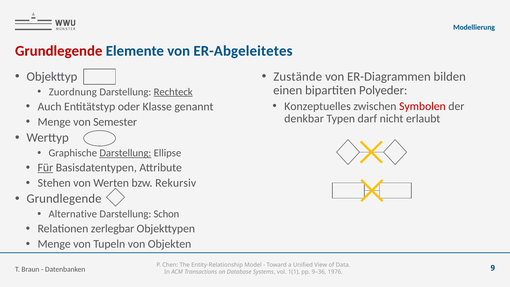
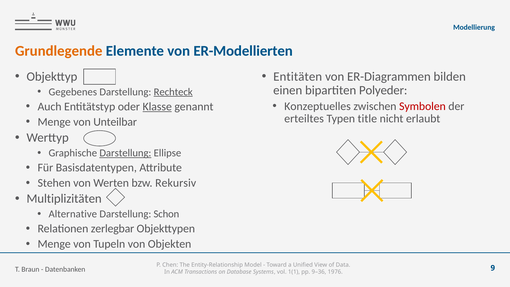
Grundlegende at (59, 51) colour: red -> orange
ER-Abgeleitetes: ER-Abgeleitetes -> ER-Modellierten
Zustände: Zustände -> Entitäten
Zuordnung: Zuordnung -> Gegebenes
Klasse underline: none -> present
denkbar: denkbar -> erteiltes
darf: darf -> title
Semester: Semester -> Unteilbar
Für underline: present -> none
Grundlegende at (64, 199): Grundlegende -> Multiplizitäten
